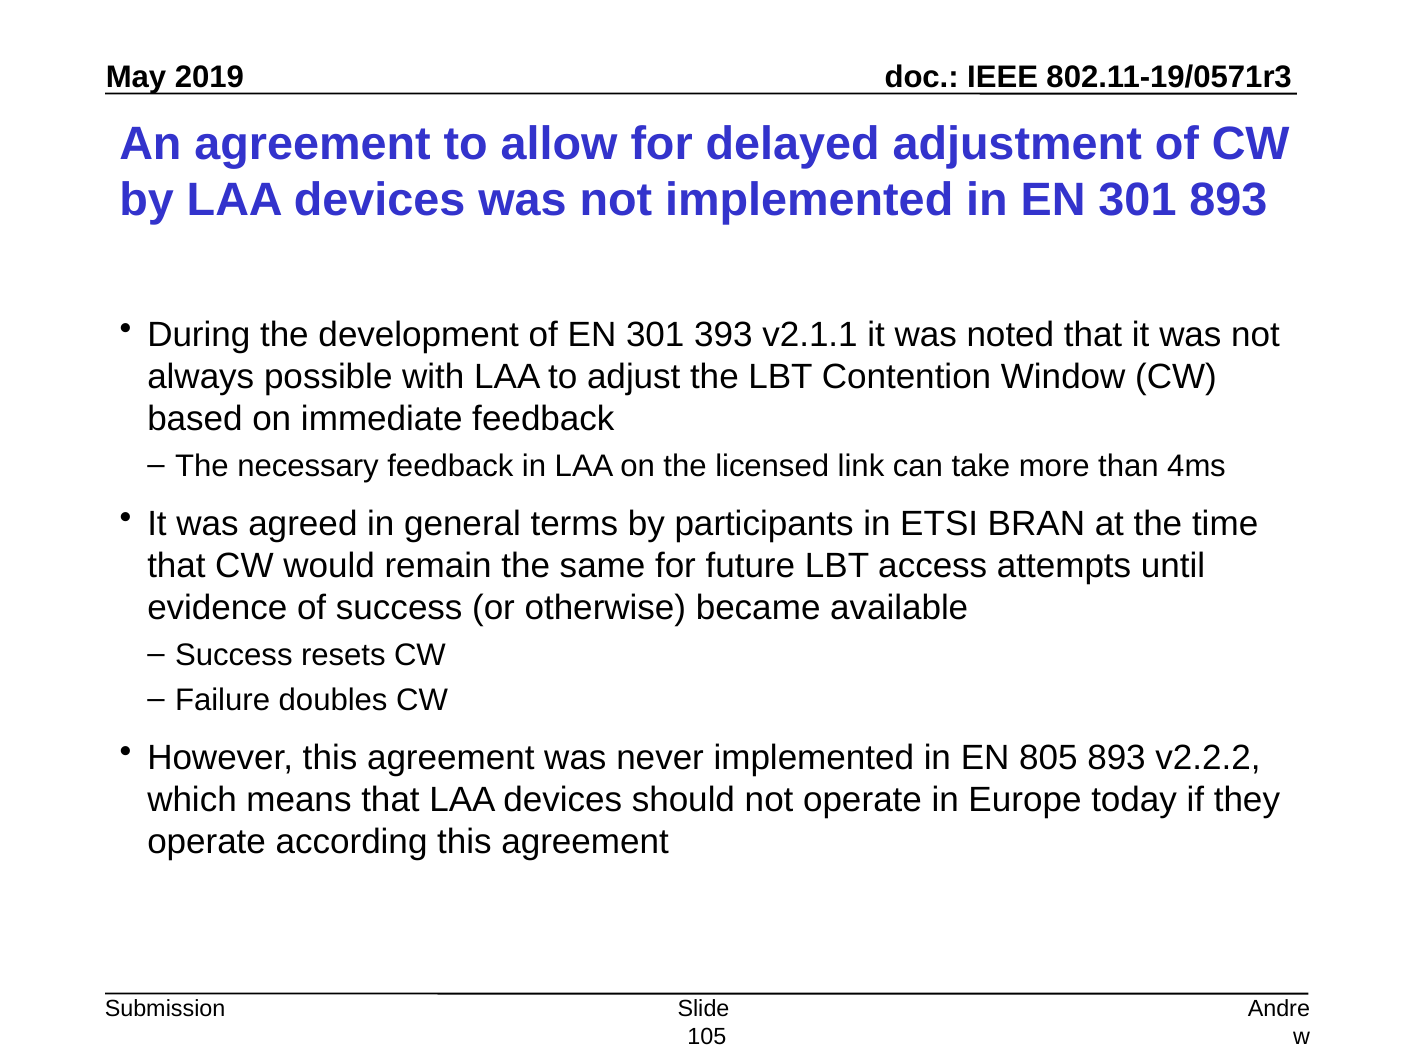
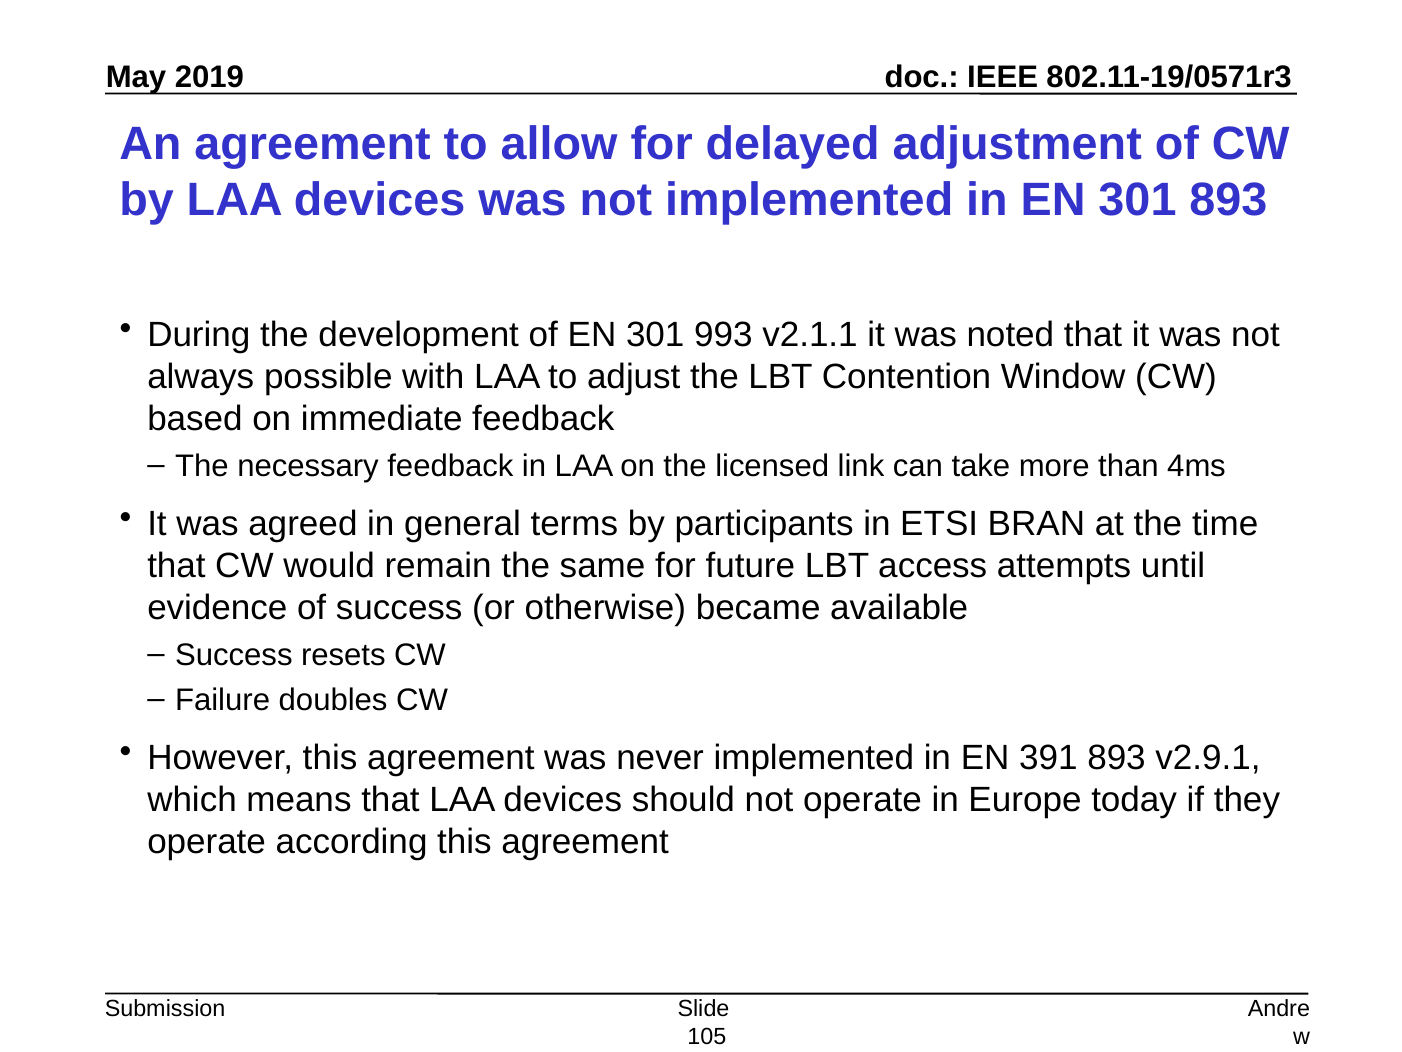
393: 393 -> 993
805: 805 -> 391
v2.2.2: v2.2.2 -> v2.9.1
